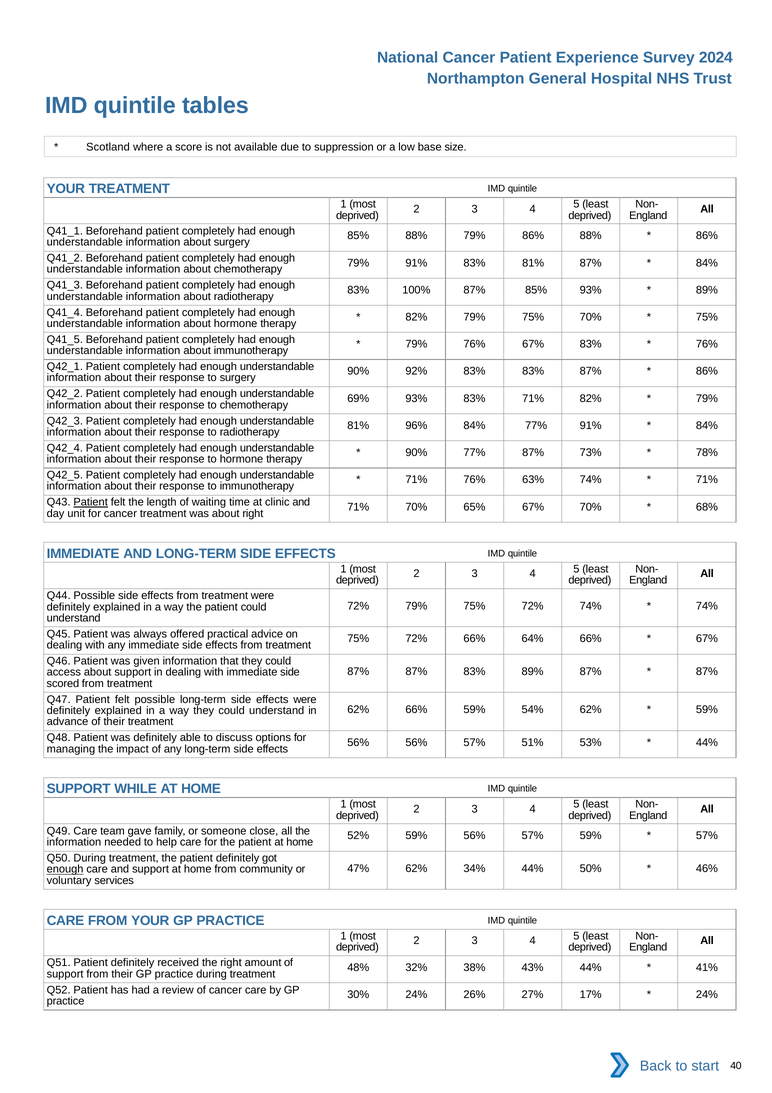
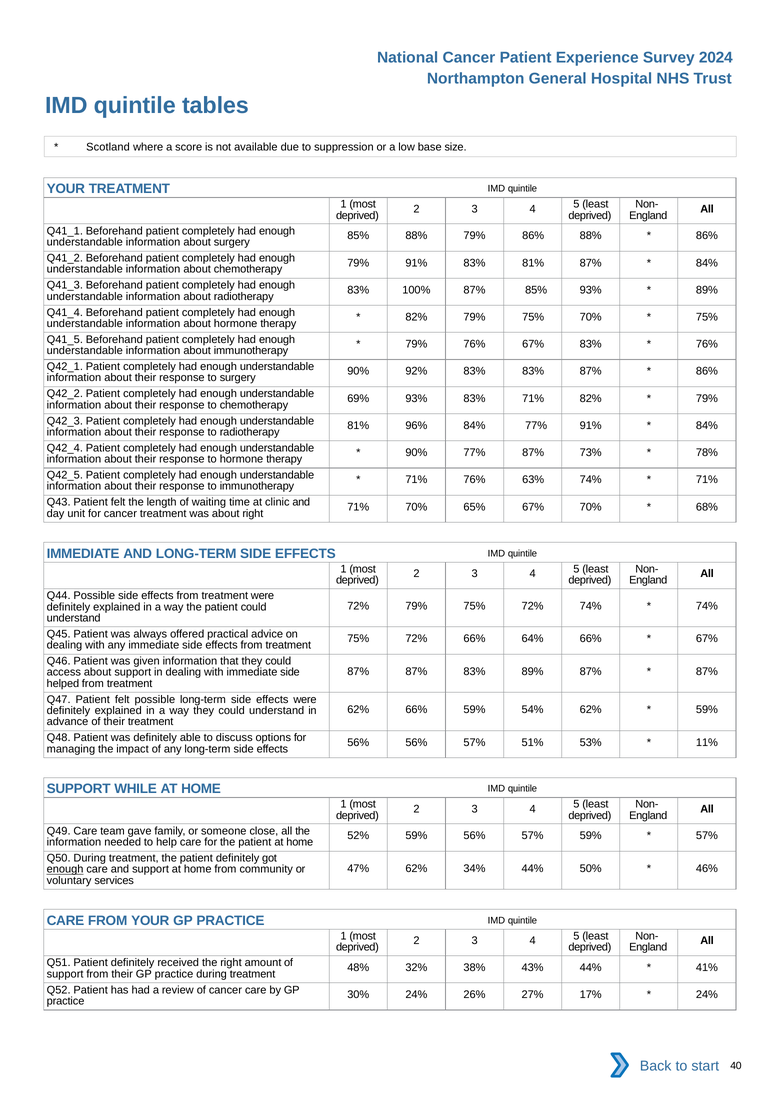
Patient at (91, 502) underline: present -> none
scored: scored -> helped
44% at (707, 742): 44% -> 11%
